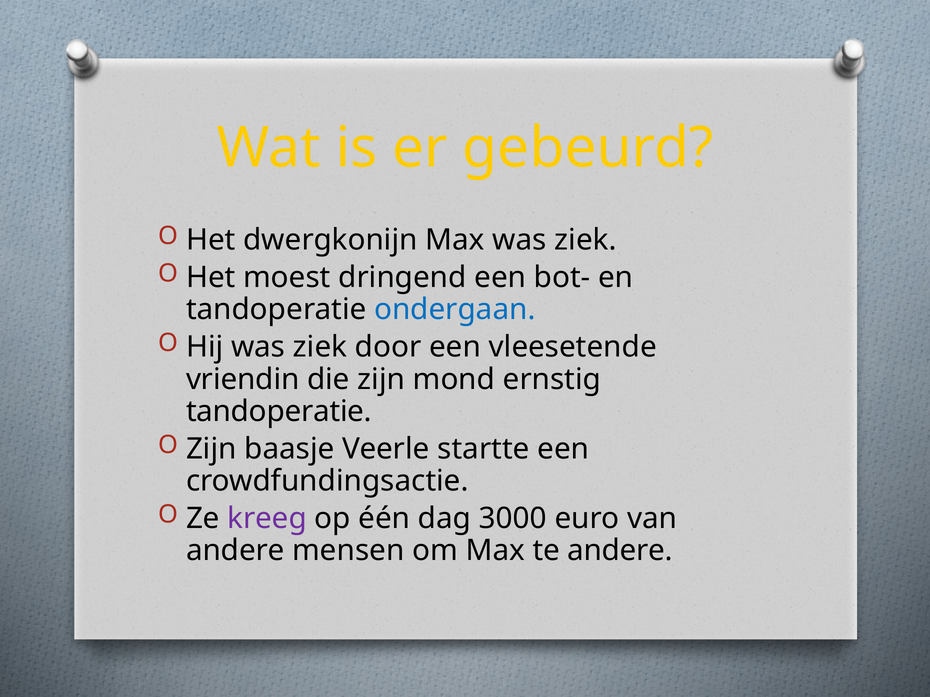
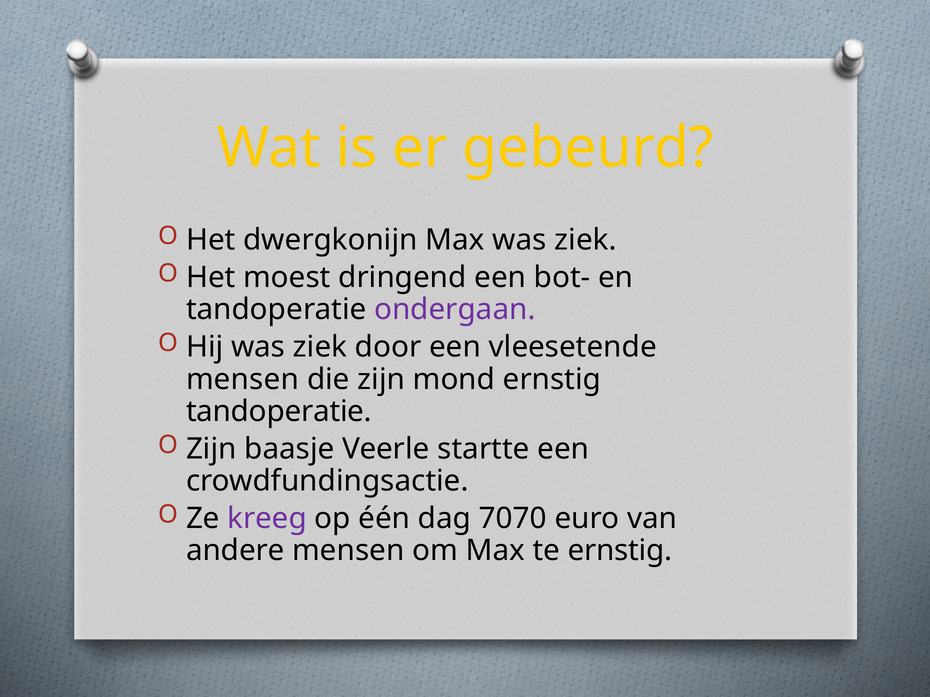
ondergaan colour: blue -> purple
vriendin at (243, 380): vriendin -> mensen
3000: 3000 -> 7070
te andere: andere -> ernstig
